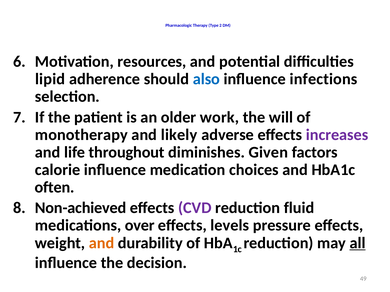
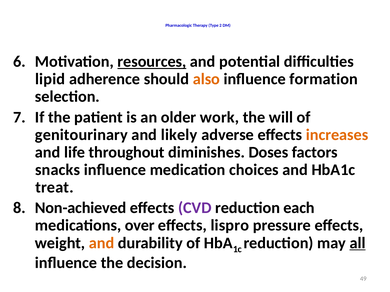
resources underline: none -> present
also colour: blue -> orange
infections: infections -> formation
monotherapy: monotherapy -> genitourinary
increases colour: purple -> orange
Given: Given -> Doses
calorie: calorie -> snacks
often: often -> treat
fluid: fluid -> each
levels: levels -> lispro
